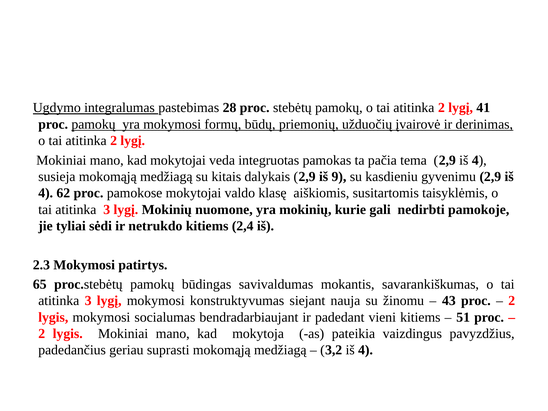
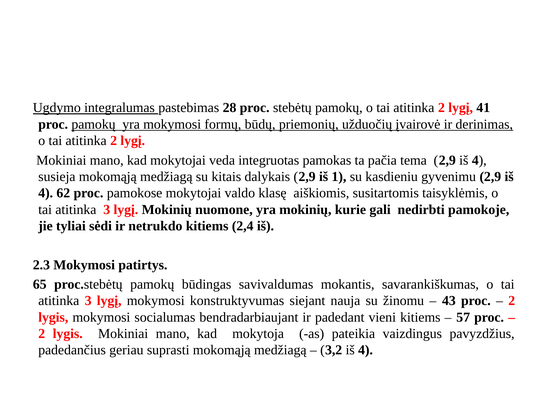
9: 9 -> 1
51: 51 -> 57
